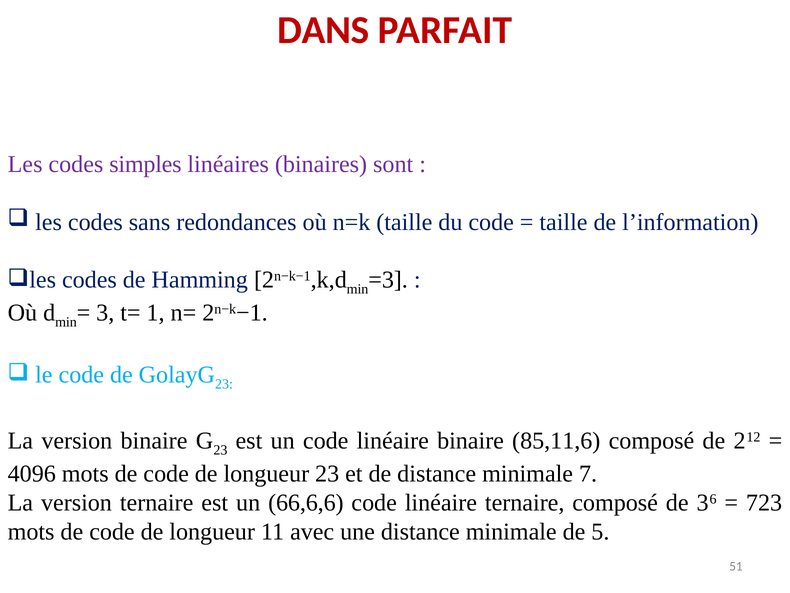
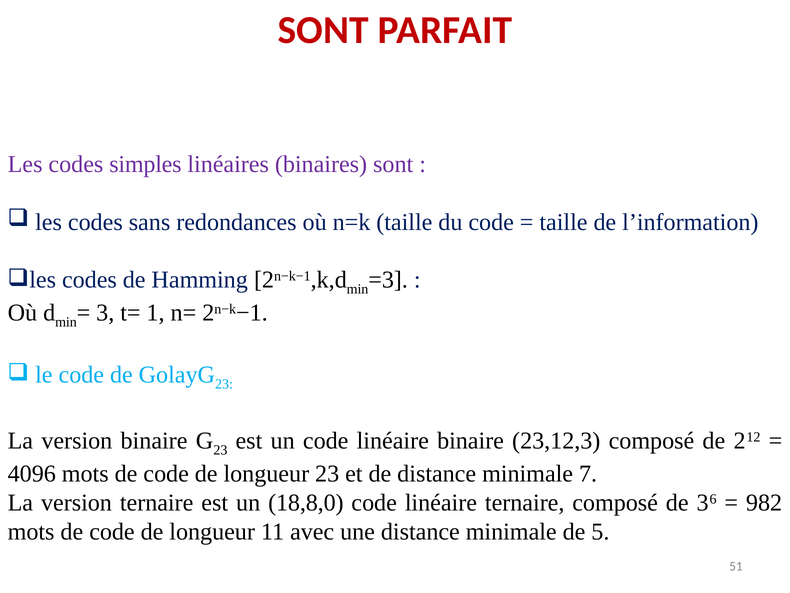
DANS at (323, 30): DANS -> SONT
85,11,6: 85,11,6 -> 23,12,3
66,6,6: 66,6,6 -> 18,8,0
723: 723 -> 982
